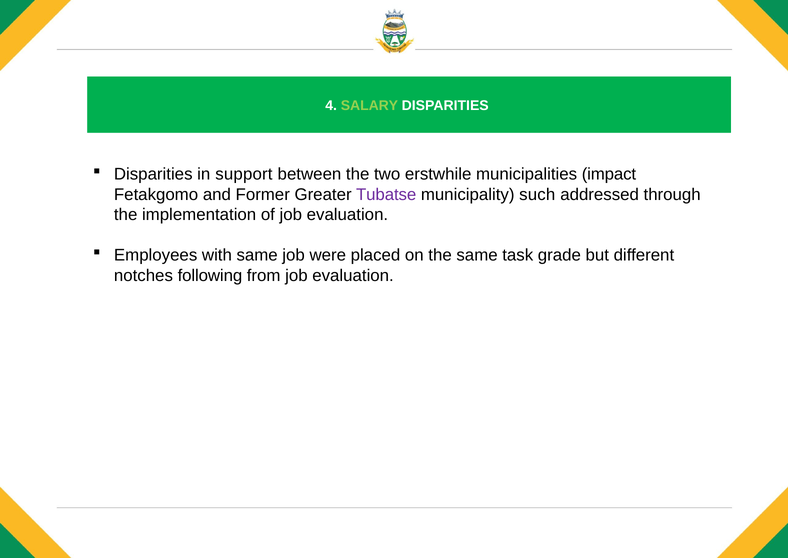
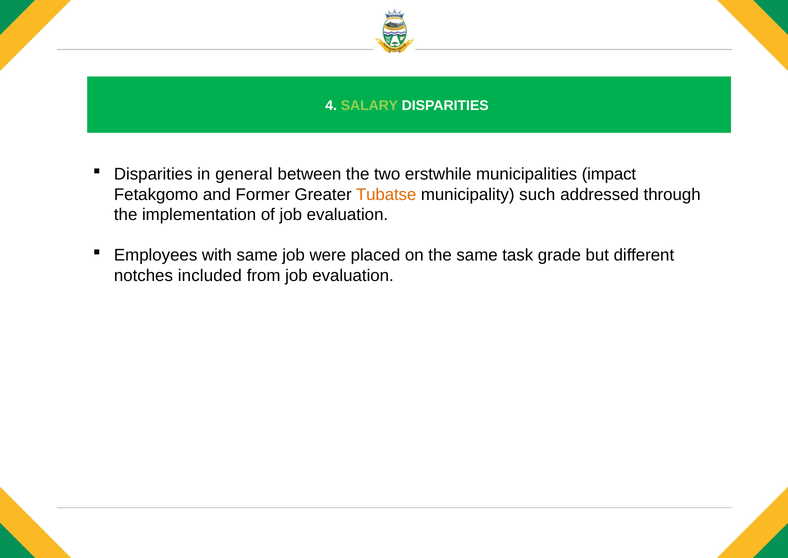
support: support -> general
Tubatse colour: purple -> orange
following: following -> included
